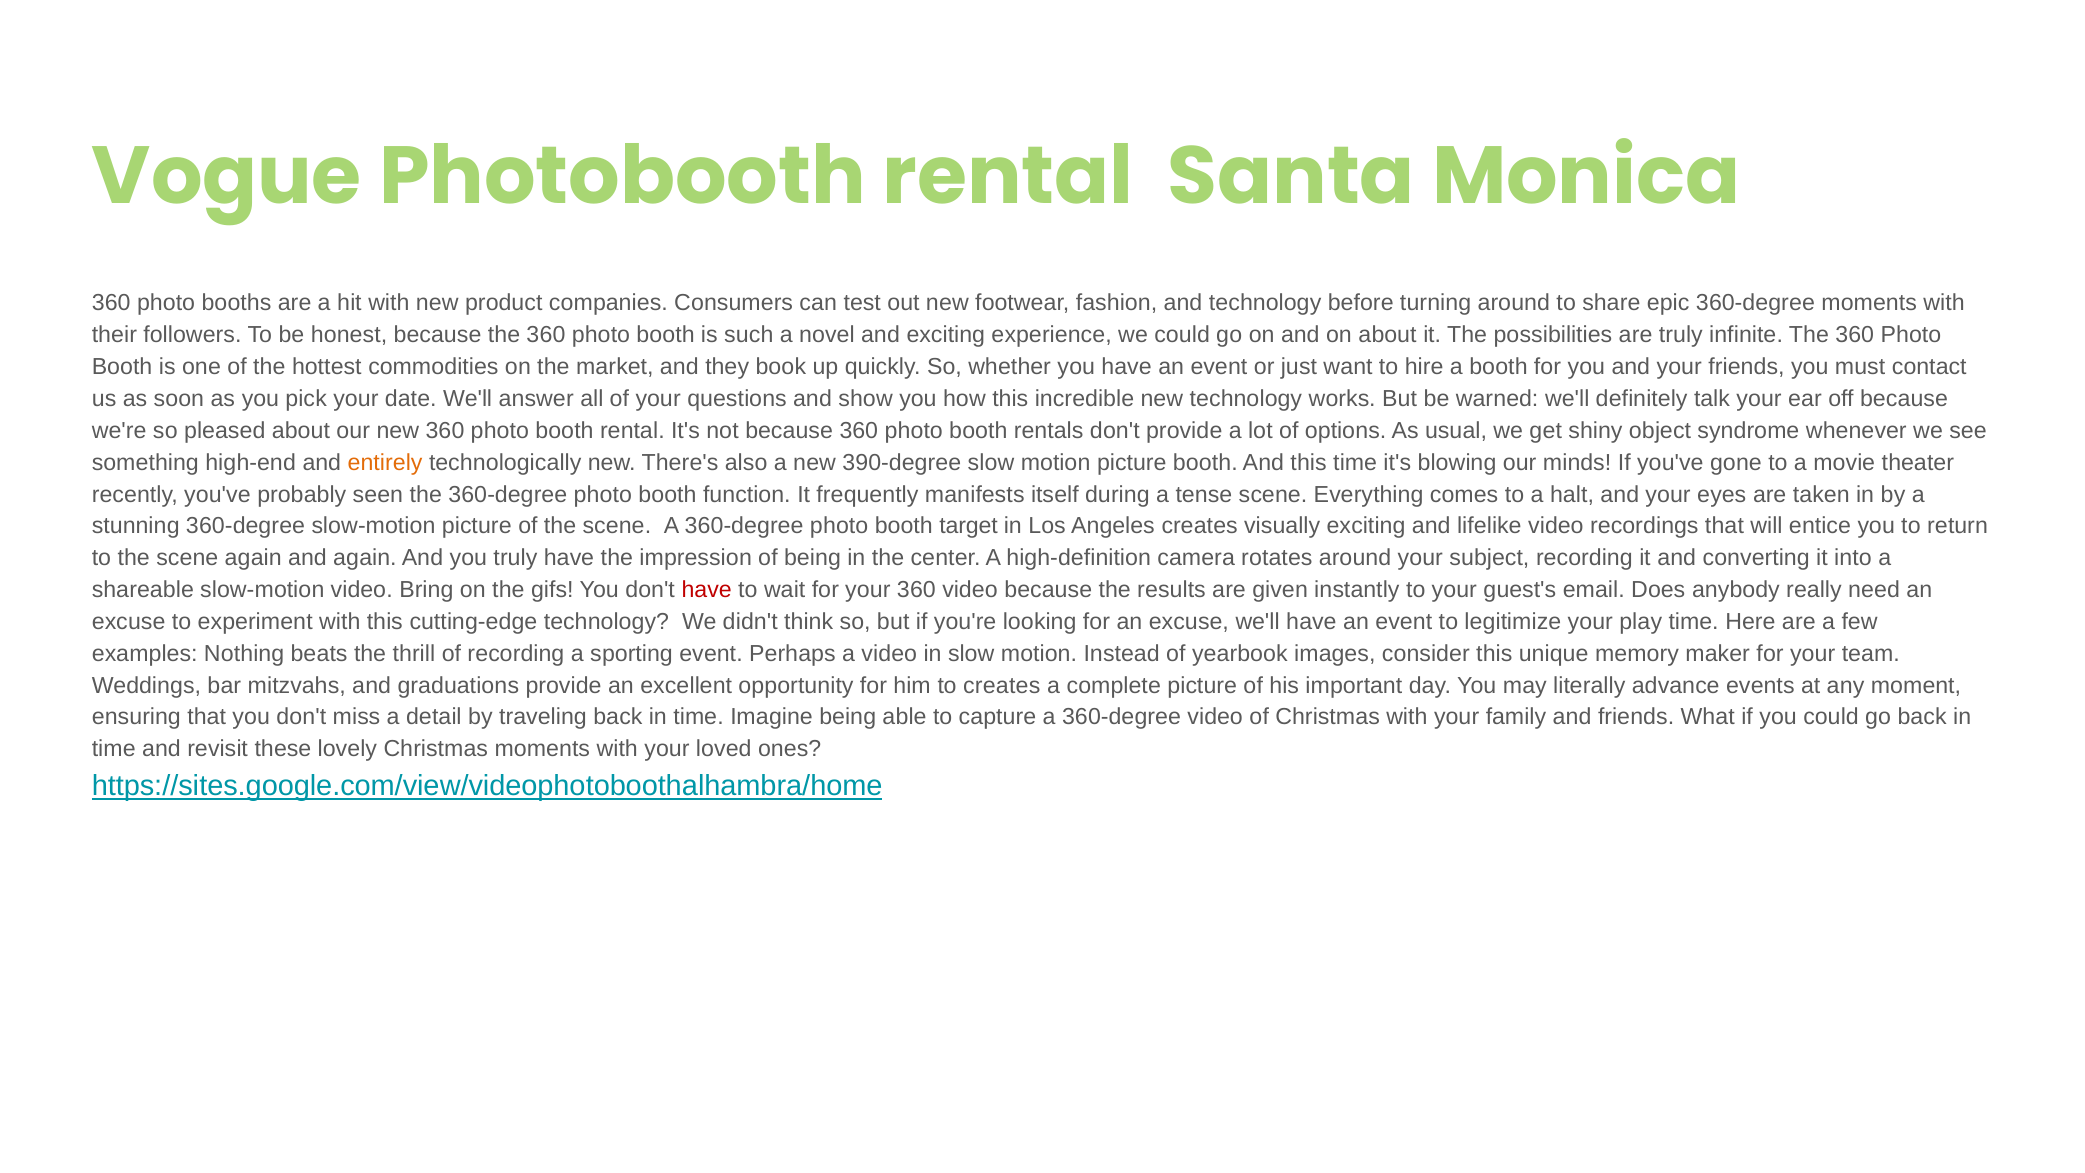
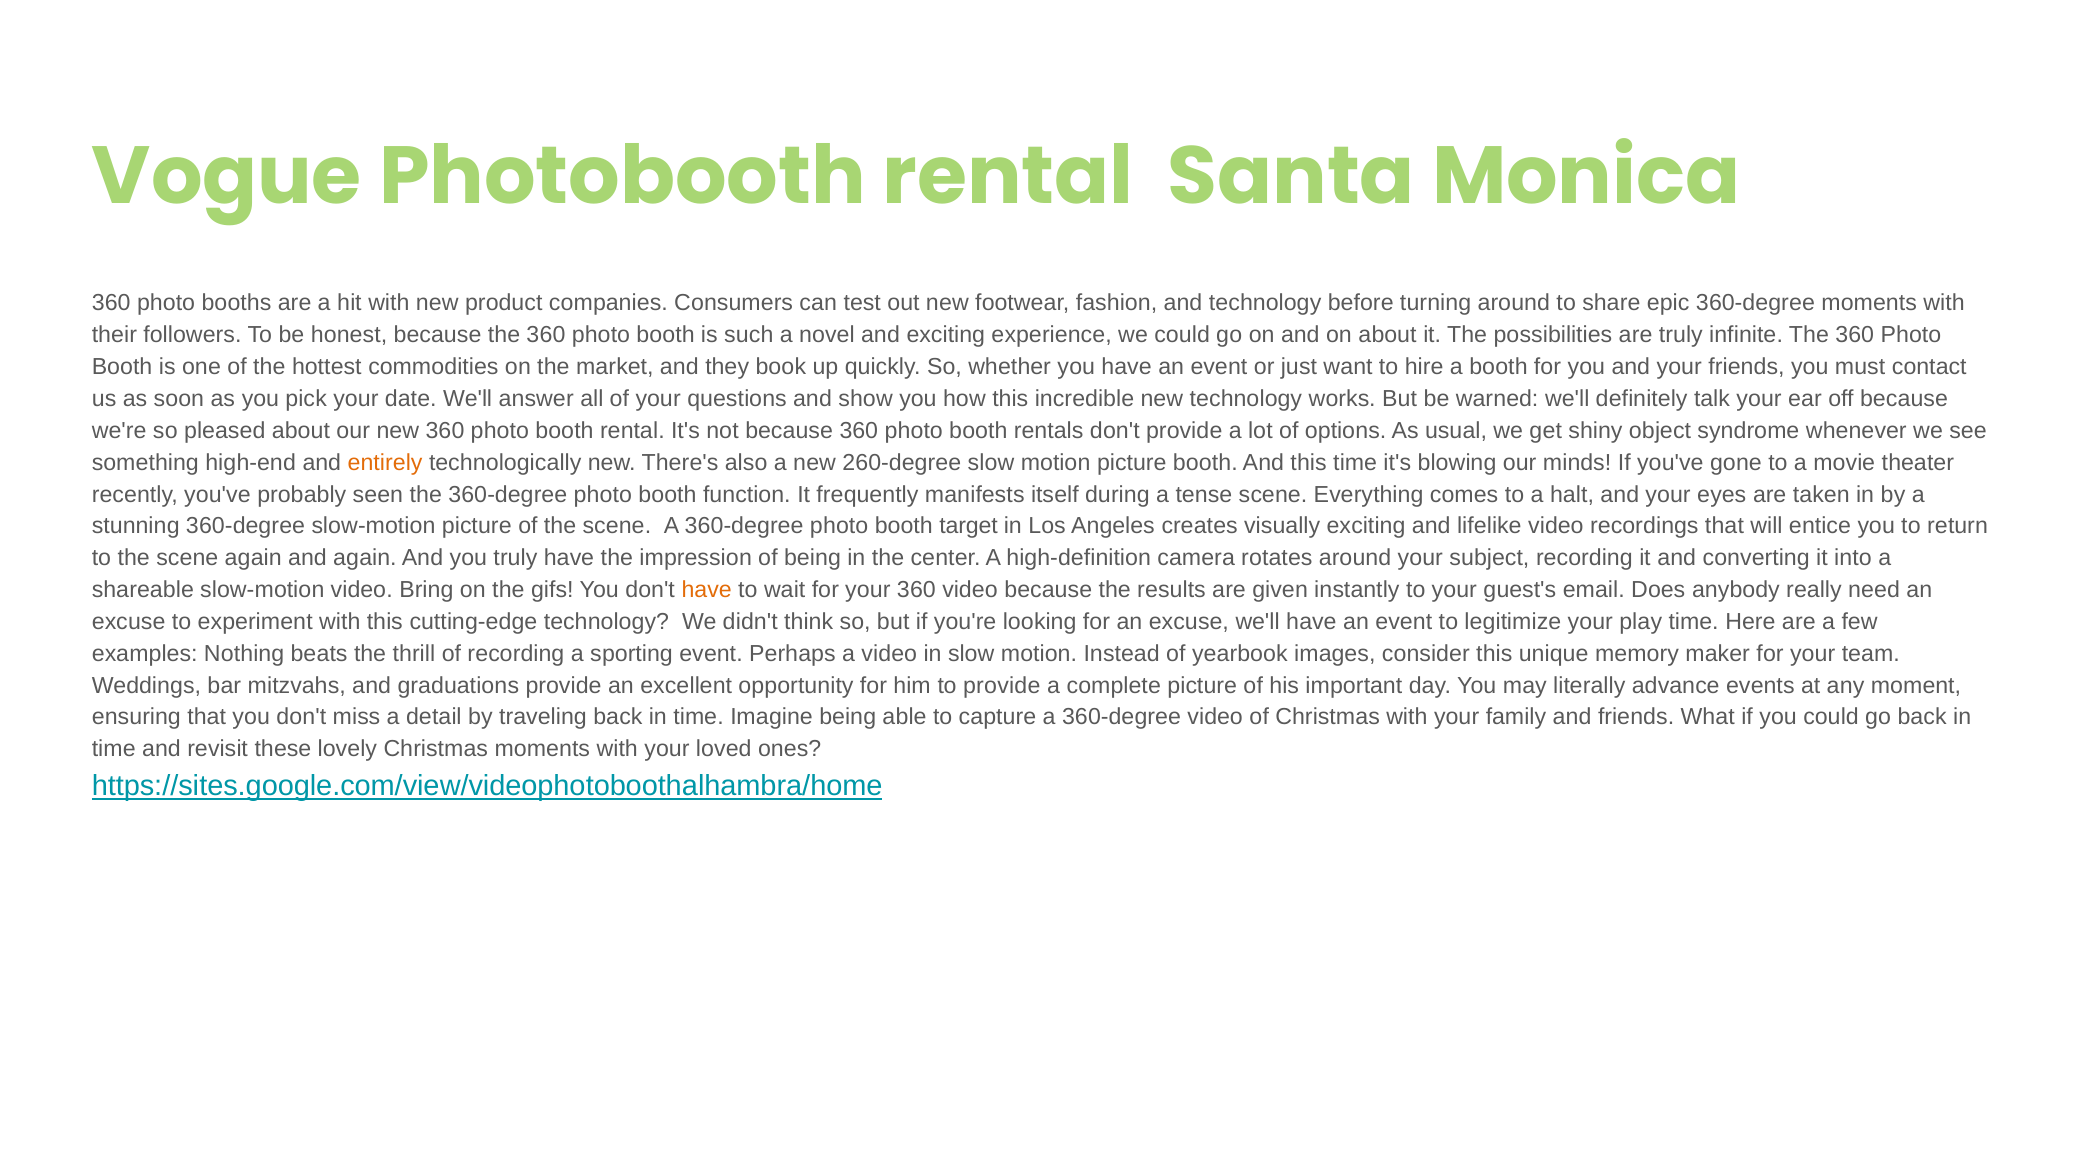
390-degree: 390-degree -> 260-degree
have at (707, 590) colour: red -> orange
to creates: creates -> provide
